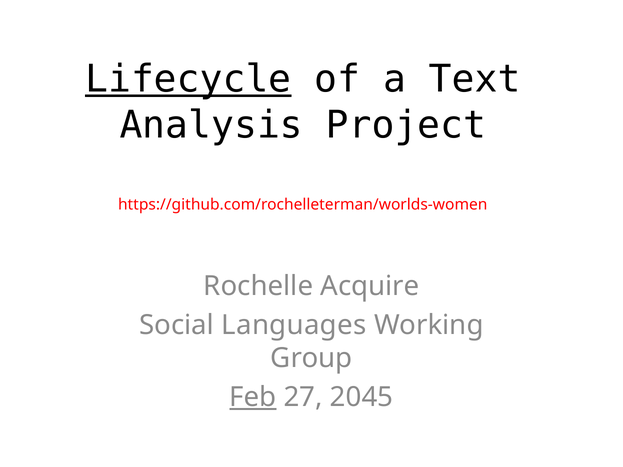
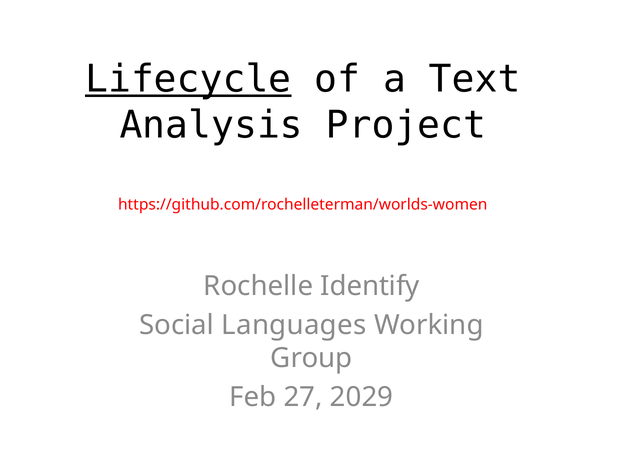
Acquire: Acquire -> Identify
Feb underline: present -> none
2045: 2045 -> 2029
